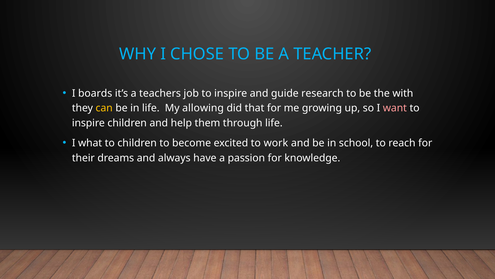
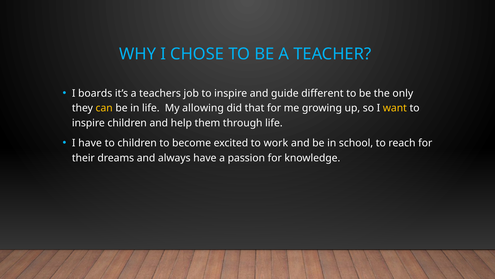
research: research -> different
with: with -> only
want colour: pink -> yellow
I what: what -> have
